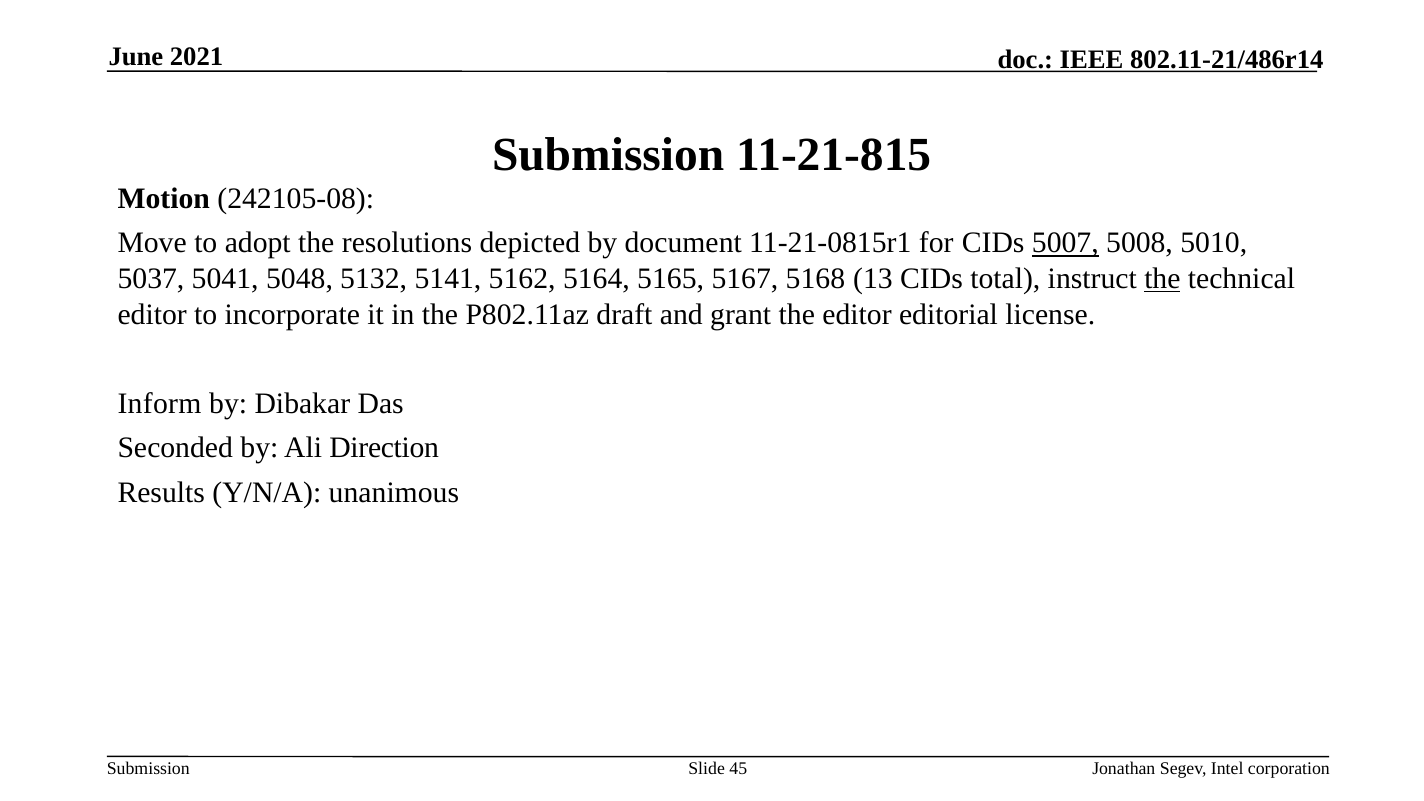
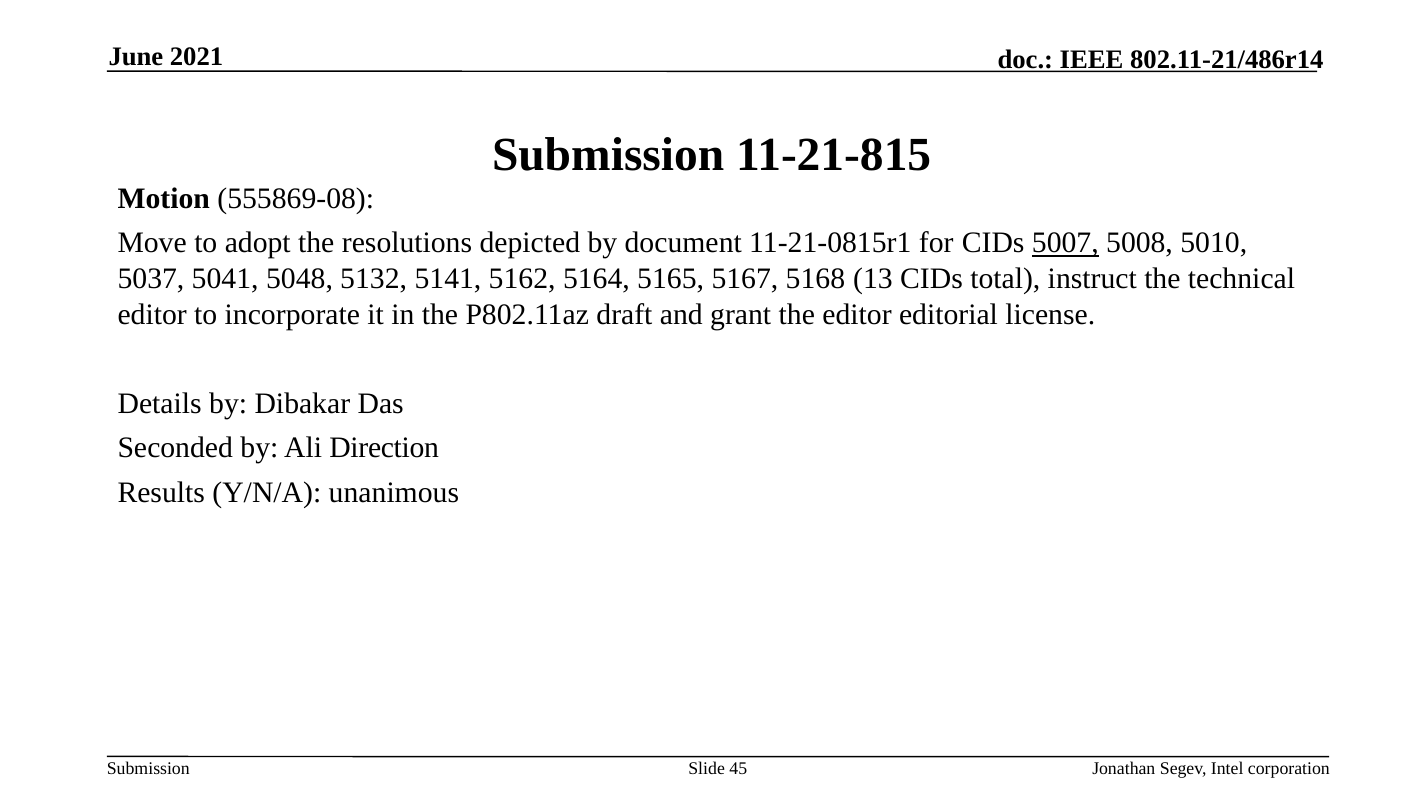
242105-08: 242105-08 -> 555869-08
the at (1162, 279) underline: present -> none
Inform: Inform -> Details
